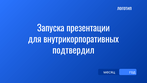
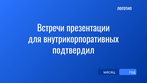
Запуска: Запуска -> Встречи
